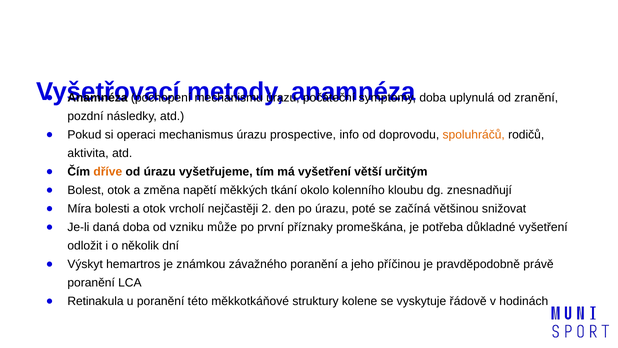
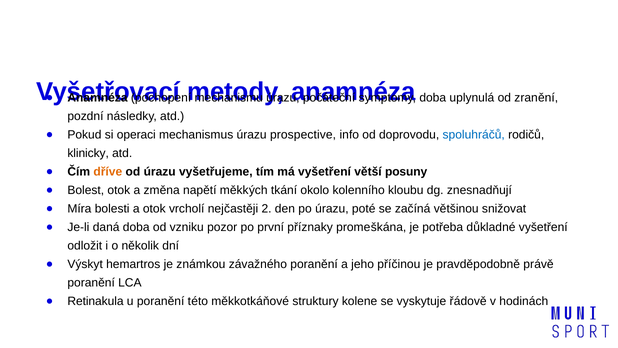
spoluhráčů colour: orange -> blue
aktivita: aktivita -> klinicky
určitým: určitým -> posuny
může: může -> pozor
